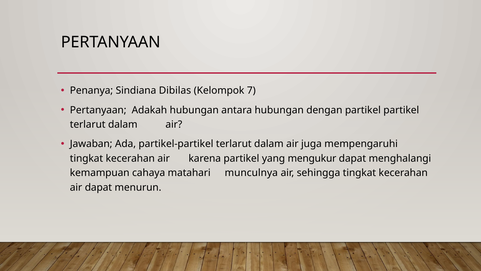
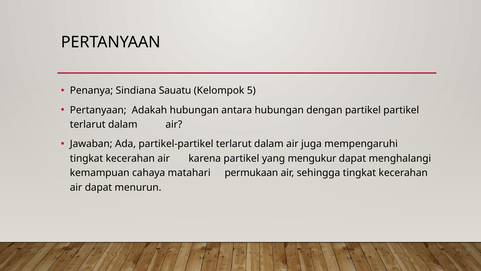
Dibilas: Dibilas -> Sauatu
7: 7 -> 5
munculnya: munculnya -> permukaan
